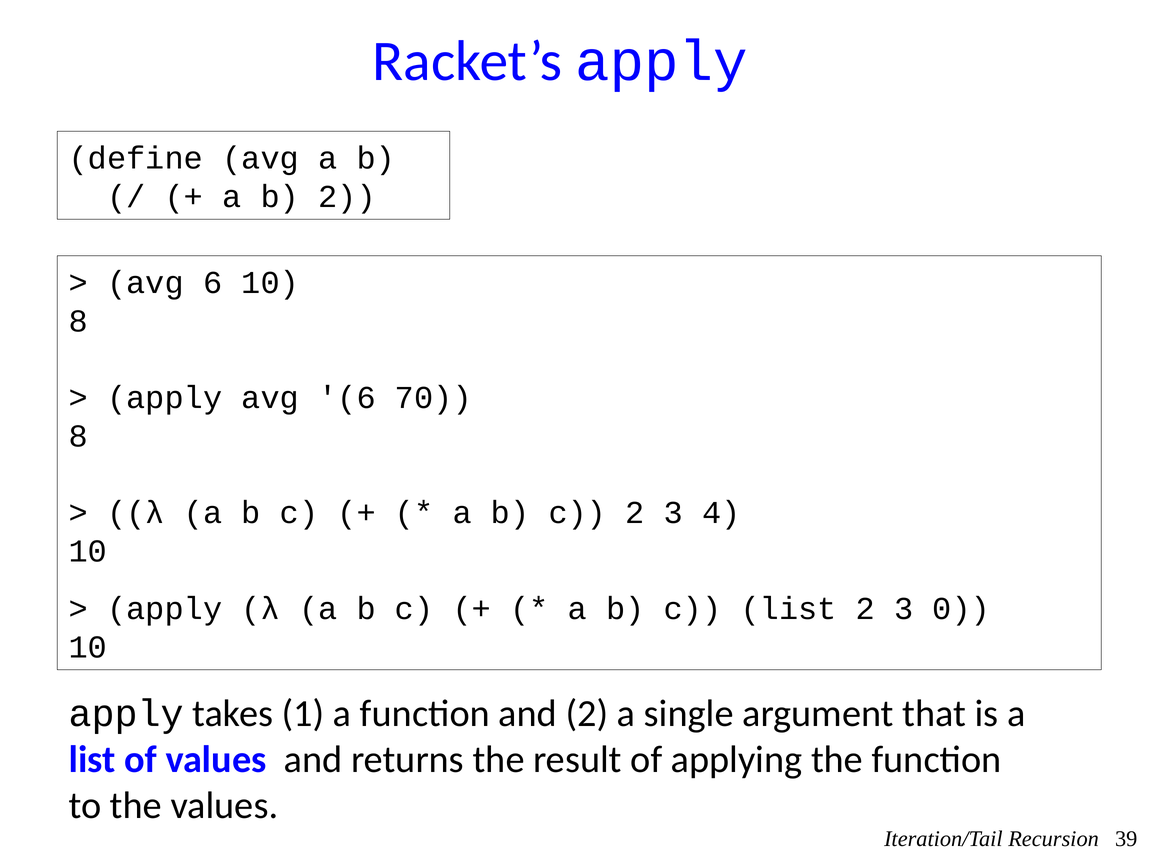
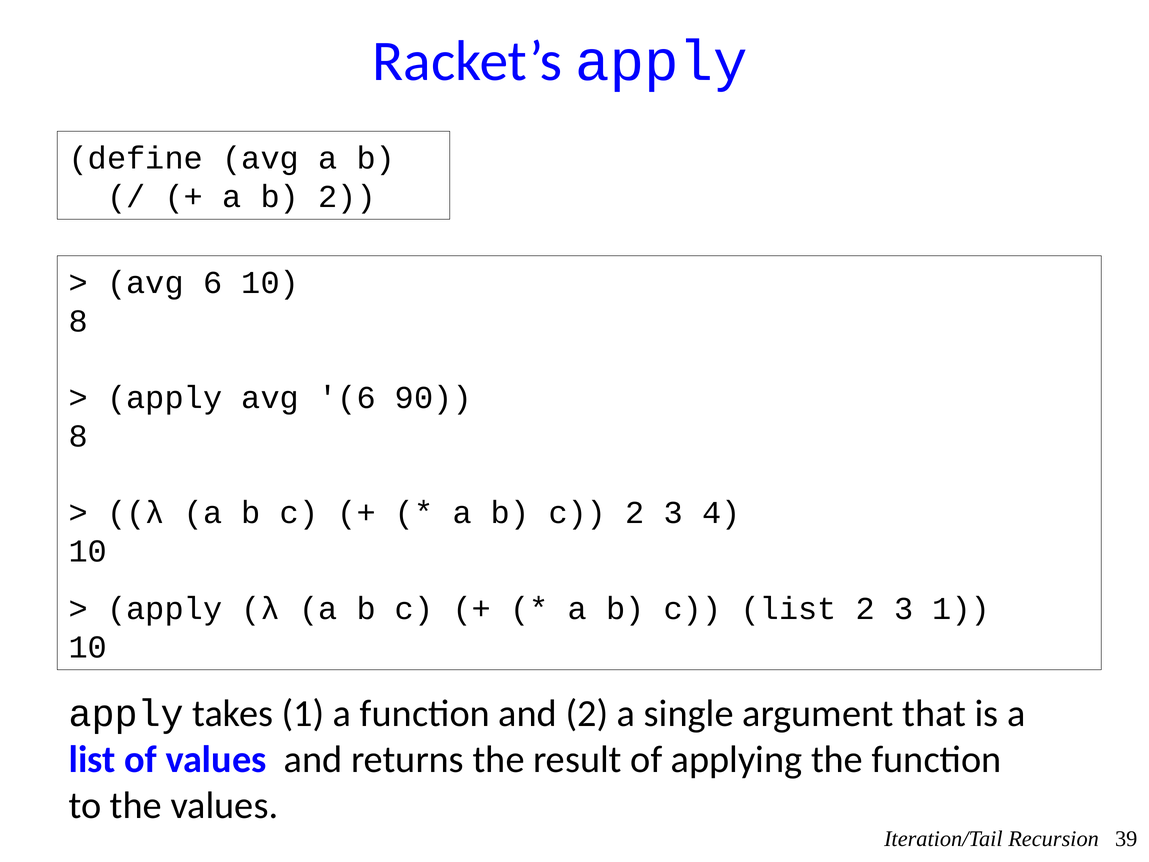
70: 70 -> 90
3 0: 0 -> 1
